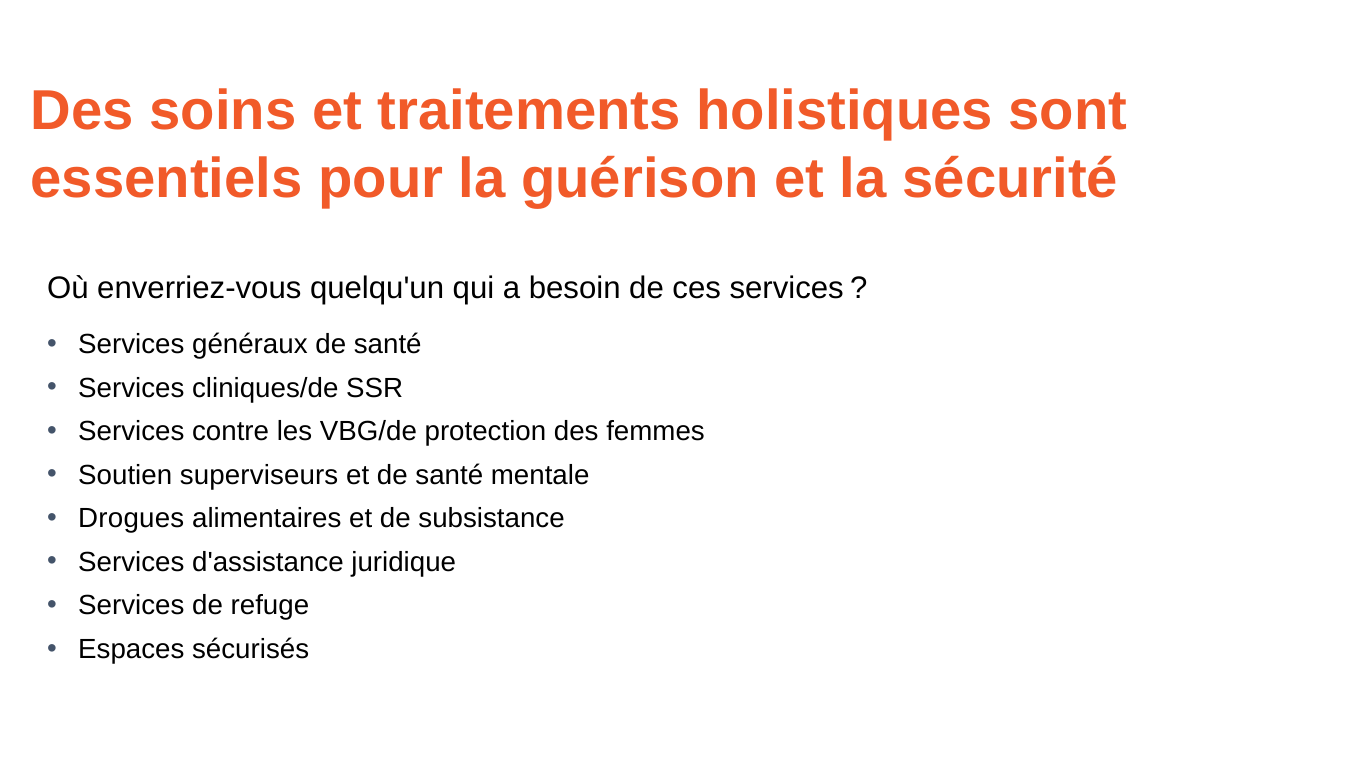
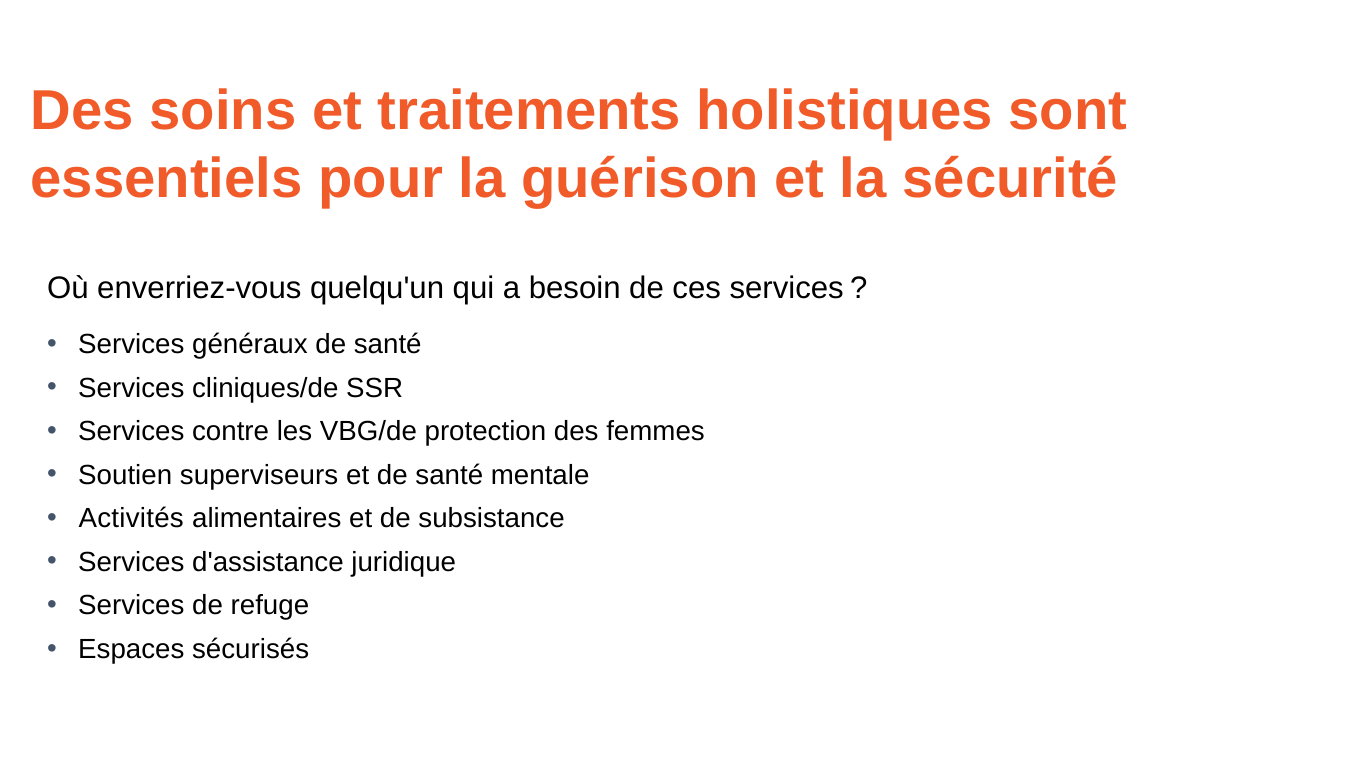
Drogues: Drogues -> Activités
